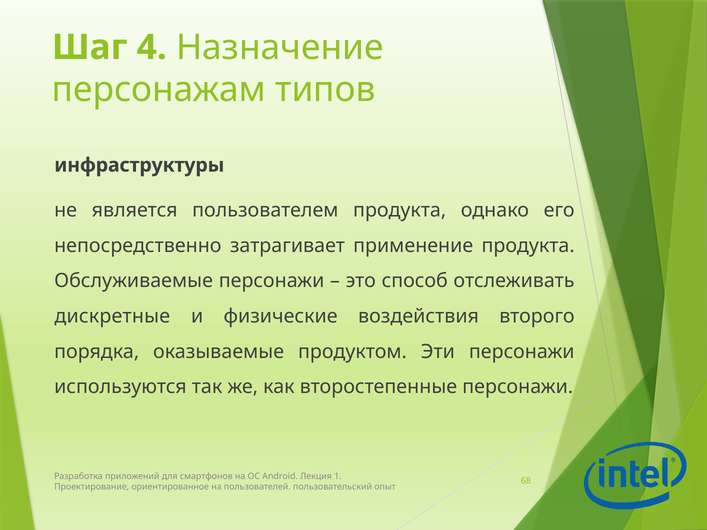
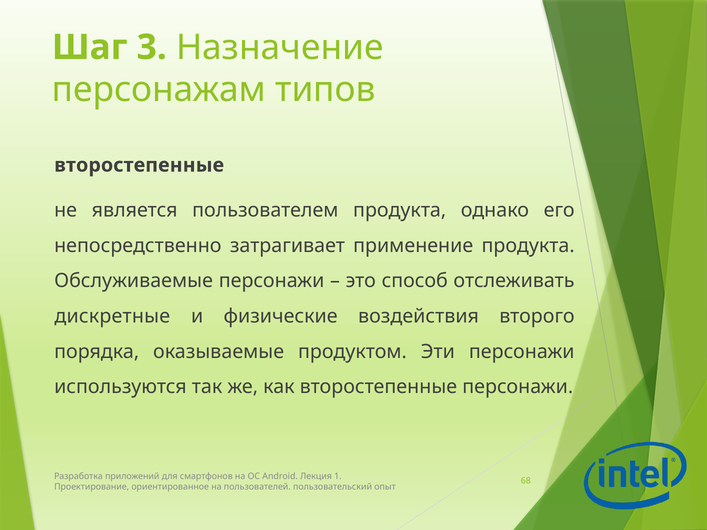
4: 4 -> 3
инфраструктуры at (139, 165): инфраструктуры -> второстепенные
